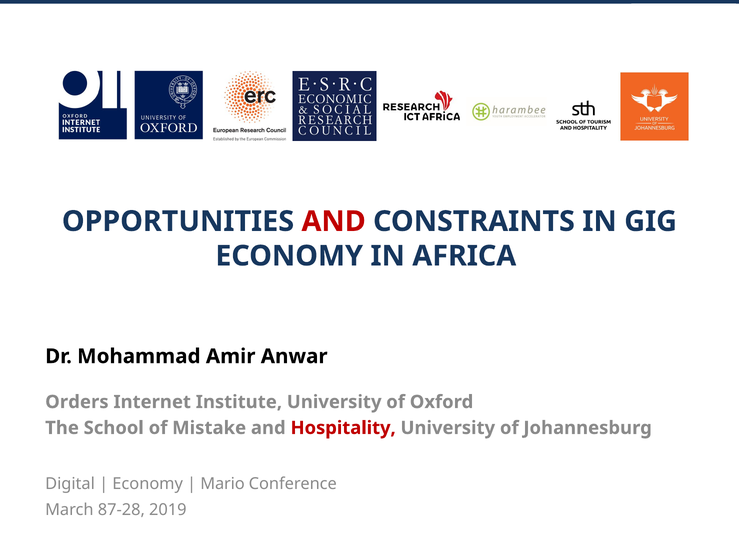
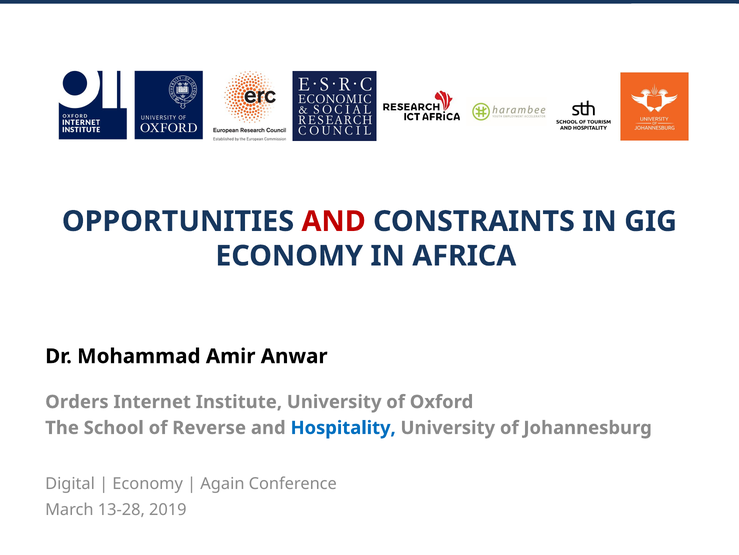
Mistake: Mistake -> Reverse
Hospitality colour: red -> blue
Mario: Mario -> Again
87-28: 87-28 -> 13-28
